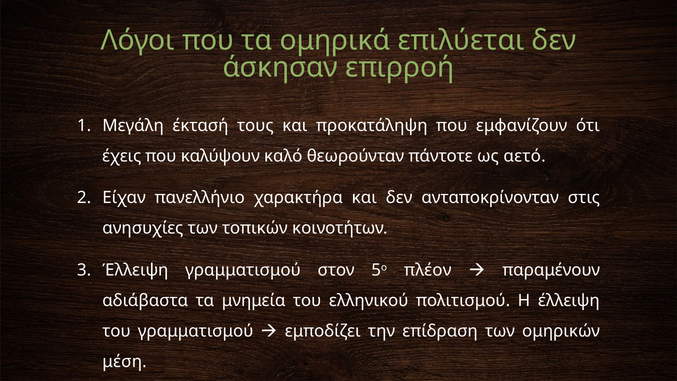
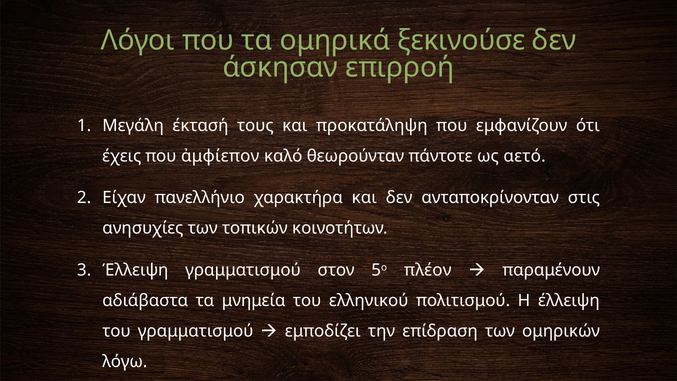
επιλύεται: επιλύεται -> ξεκινούσε
καλύψουν: καλύψουν -> ἀμφίεπον
μέση: μέση -> λόγω
